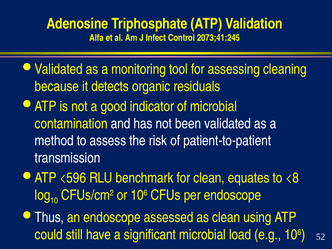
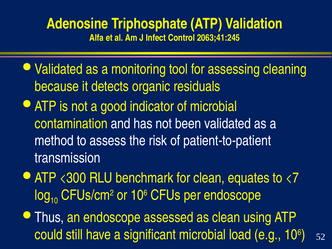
2073;41:245: 2073;41:245 -> 2063;41:245
<596: <596 -> <300
<8: <8 -> <7
